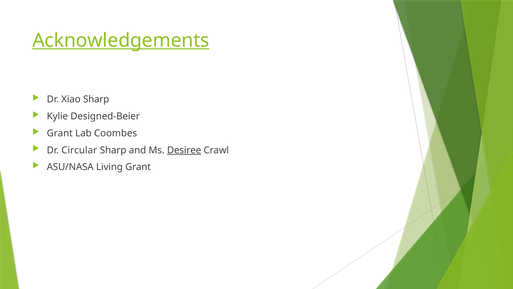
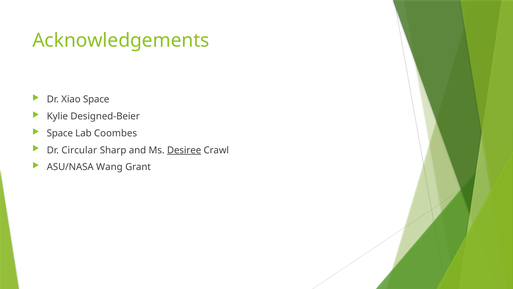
Acknowledgements underline: present -> none
Xiao Sharp: Sharp -> Space
Grant at (60, 133): Grant -> Space
Living: Living -> Wang
